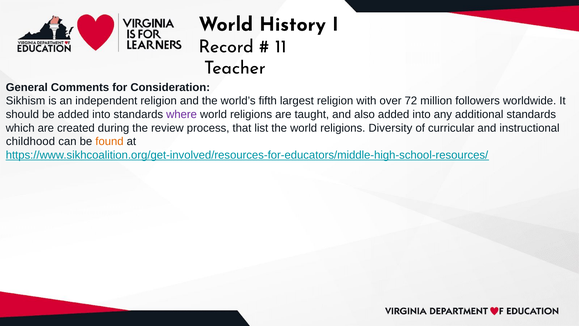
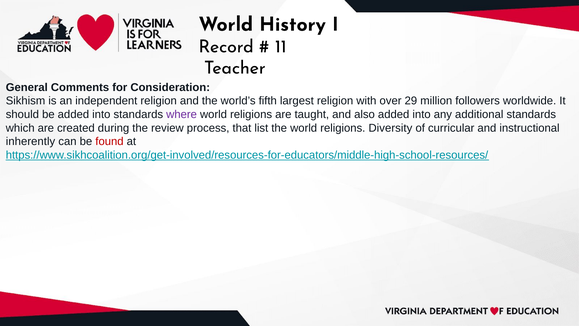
72: 72 -> 29
childhood: childhood -> inherently
found colour: orange -> red
